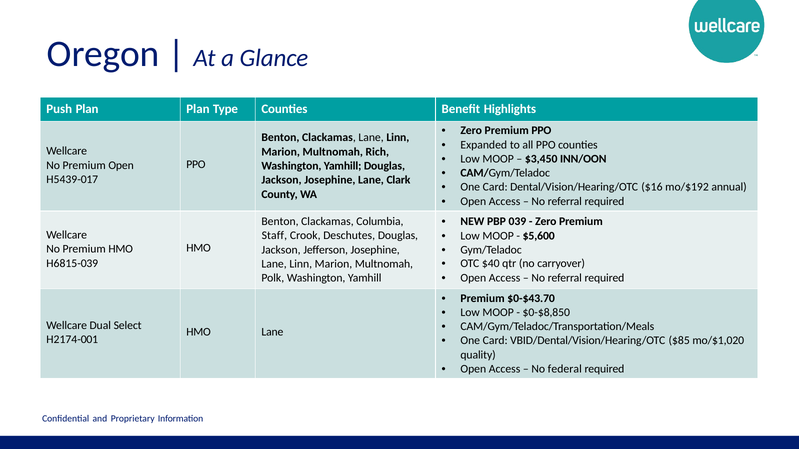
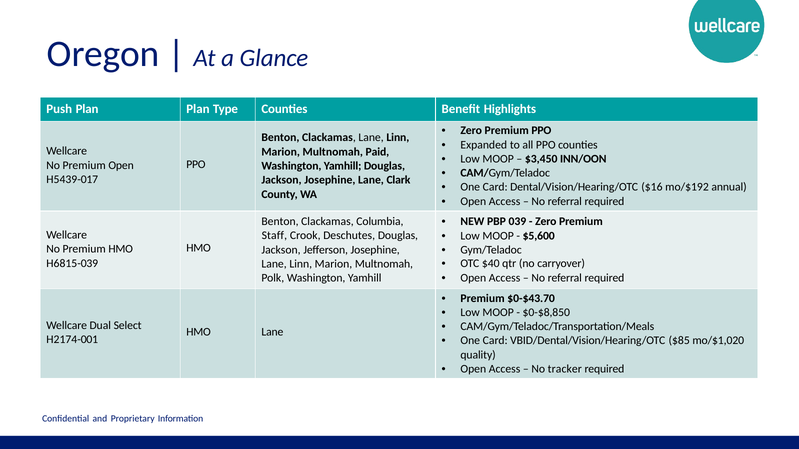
Rich: Rich -> Paid
federal: federal -> tracker
